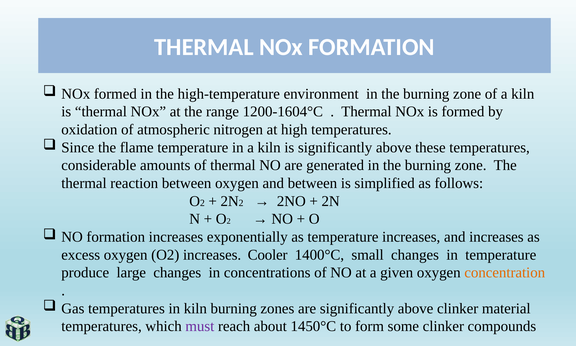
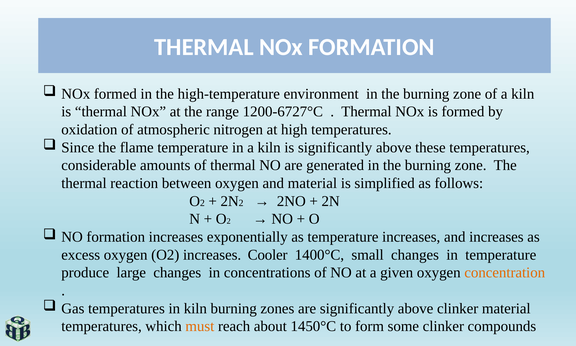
1200-1604°C: 1200-1604°C -> 1200-6727°C
and between: between -> material
must colour: purple -> orange
